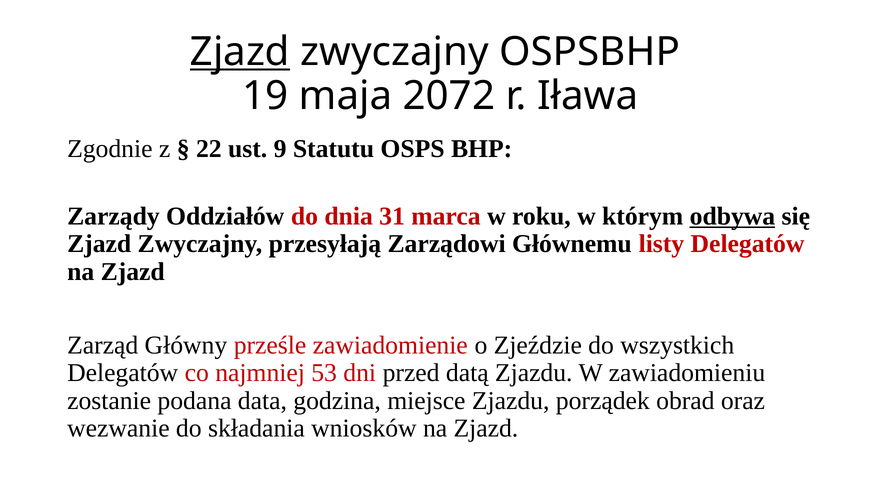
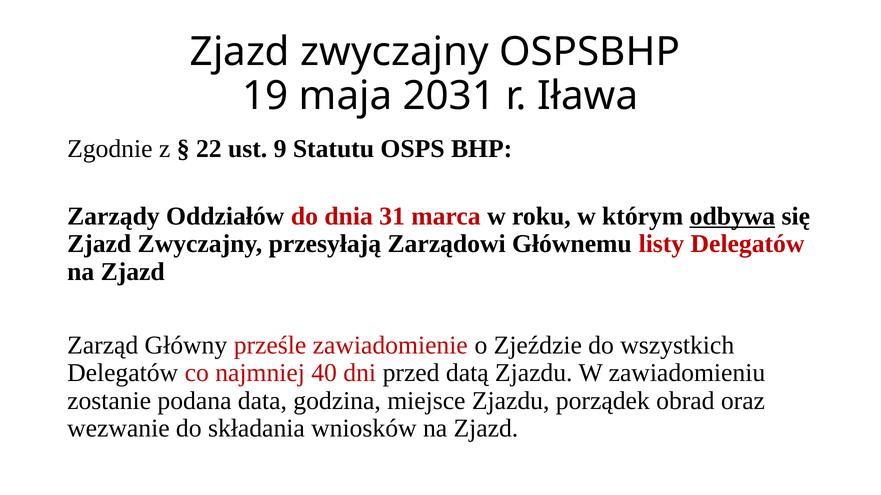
Zjazd at (240, 52) underline: present -> none
2072: 2072 -> 2031
53: 53 -> 40
